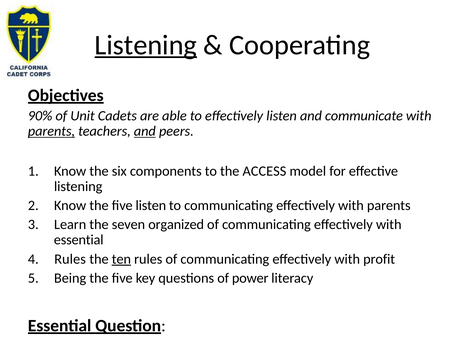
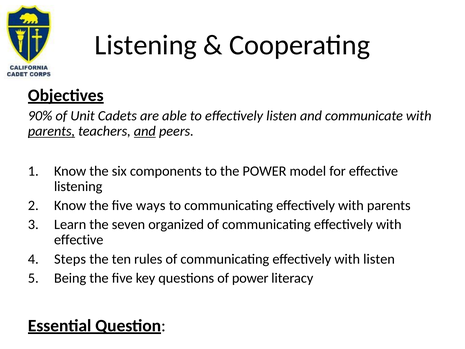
Listening at (146, 45) underline: present -> none
the ACCESS: ACCESS -> POWER
five listen: listen -> ways
essential at (79, 240): essential -> effective
Rules at (70, 259): Rules -> Steps
ten underline: present -> none
with profit: profit -> listen
